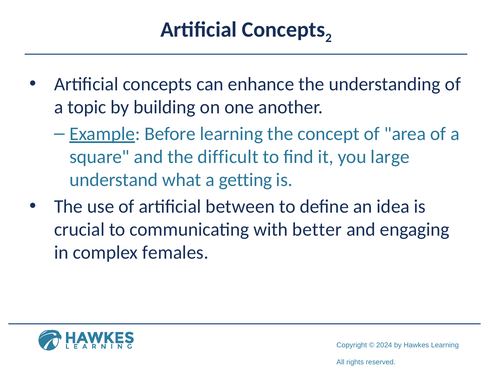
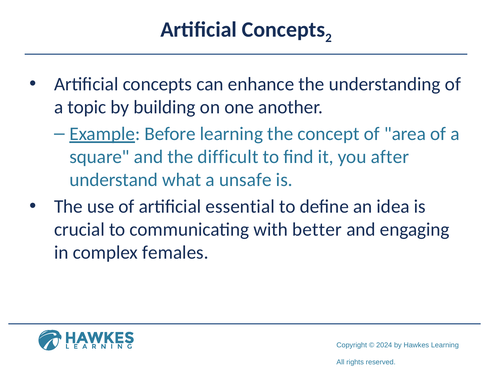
large: large -> after
getting: getting -> unsafe
between: between -> essential
